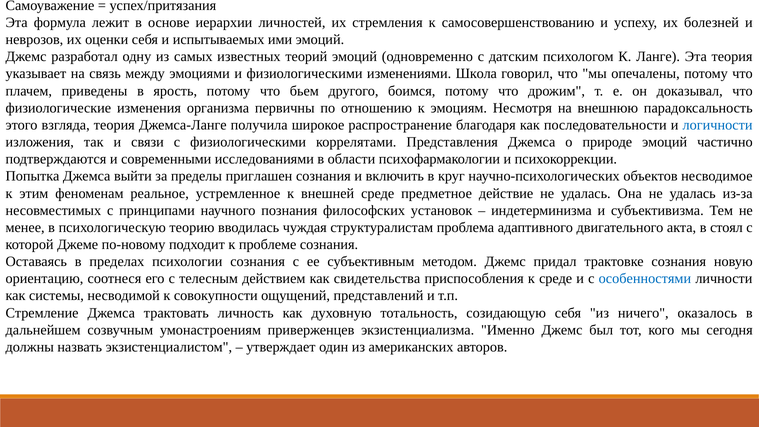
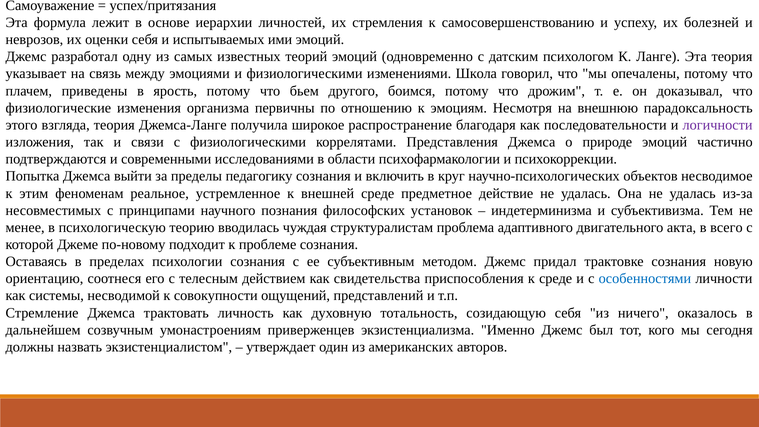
логичности colour: blue -> purple
приглашен: приглашен -> педагогику
стоял: стоял -> всего
